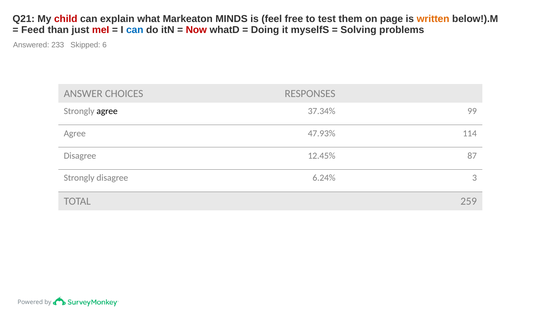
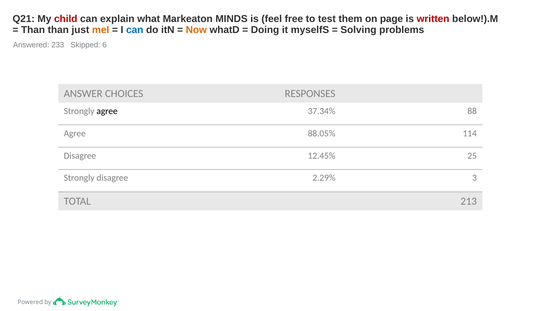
written colour: orange -> red
Feed at (33, 30): Feed -> Than
meI colour: red -> orange
Now colour: red -> orange
99: 99 -> 88
47.93%: 47.93% -> 88.05%
87: 87 -> 25
6.24%: 6.24% -> 2.29%
259: 259 -> 213
